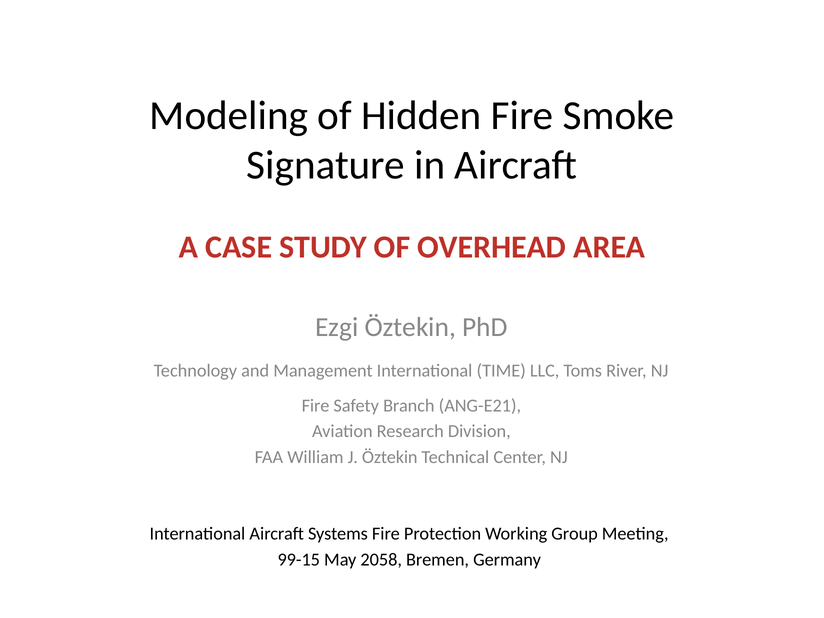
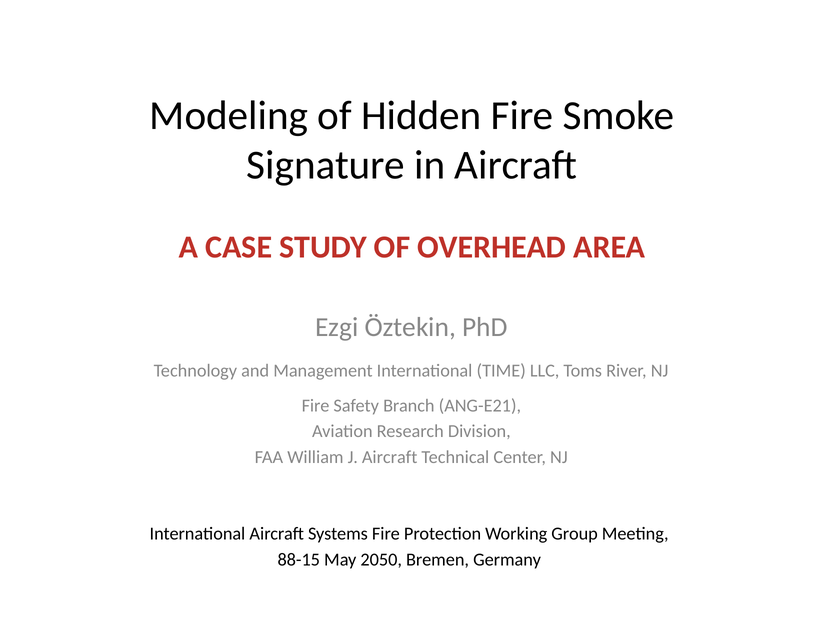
J Öztekin: Öztekin -> Aircraft
99-15: 99-15 -> 88-15
2058: 2058 -> 2050
